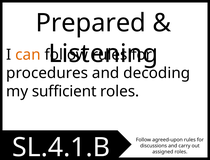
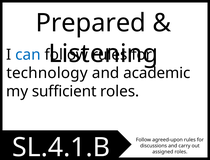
can colour: orange -> blue
procedures: procedures -> technology
decoding: decoding -> academic
